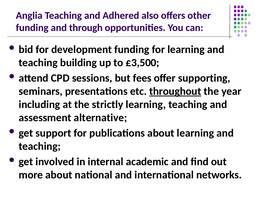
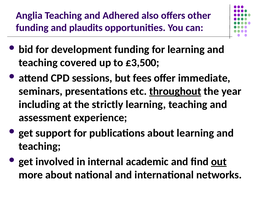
through: through -> plaudits
building: building -> covered
supporting: supporting -> immediate
alternative: alternative -> experience
out underline: none -> present
